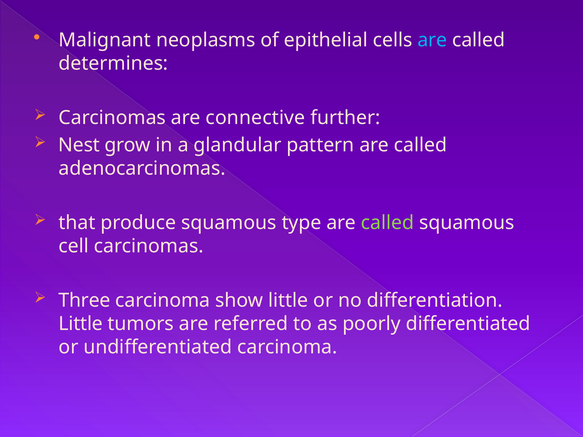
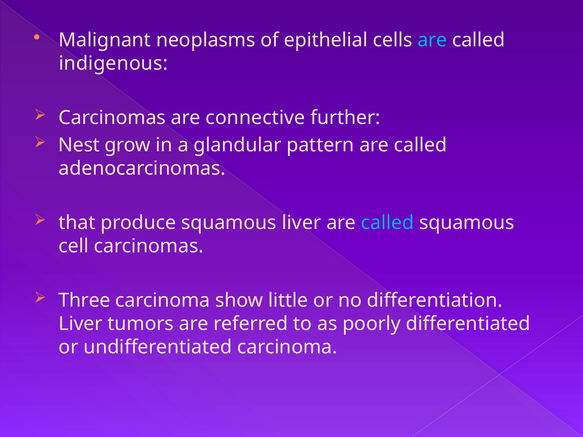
determines: determines -> indigenous
squamous type: type -> liver
called at (387, 223) colour: light green -> light blue
Little at (81, 324): Little -> Liver
